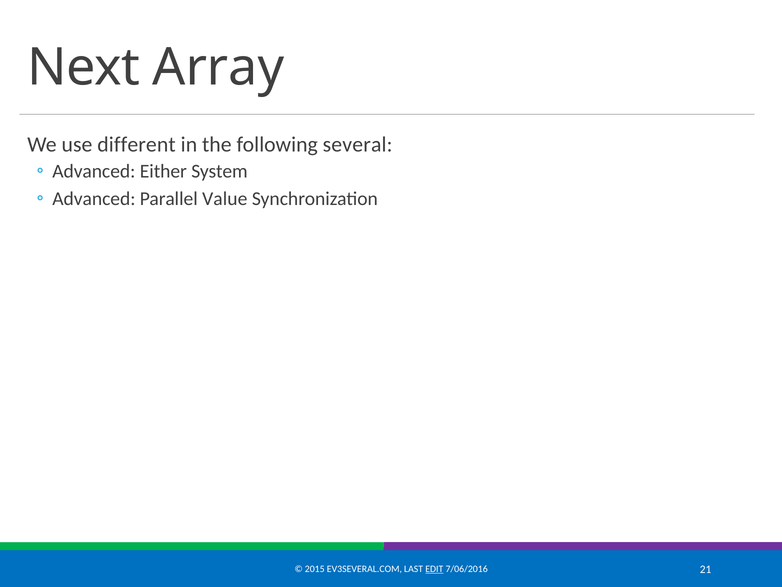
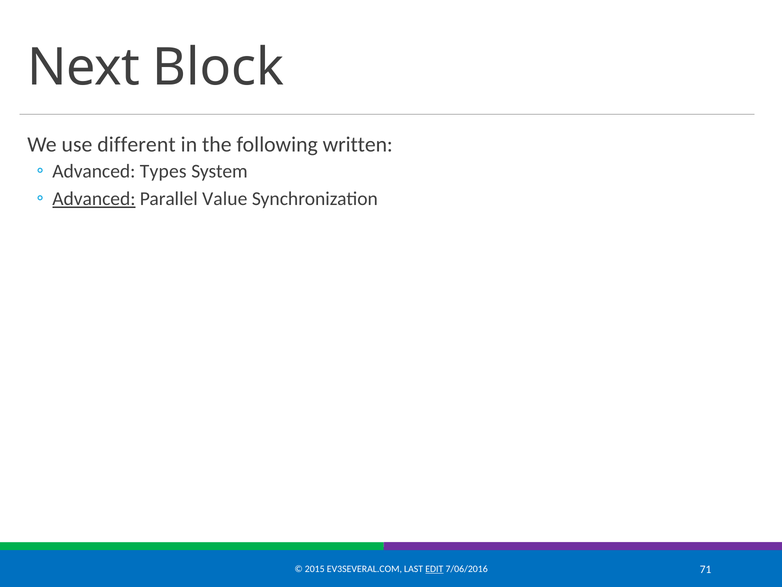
Array: Array -> Block
several: several -> written
Either: Either -> Types
Advanced at (94, 199) underline: none -> present
21: 21 -> 71
